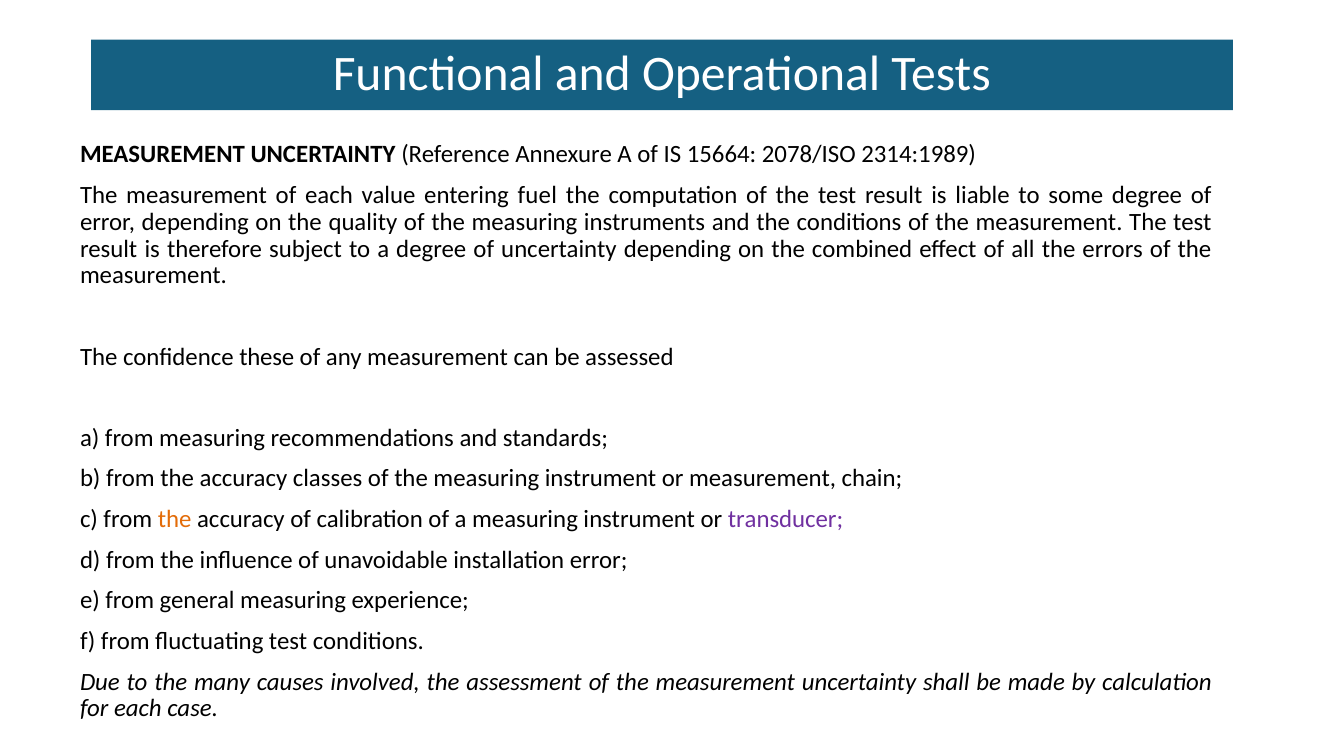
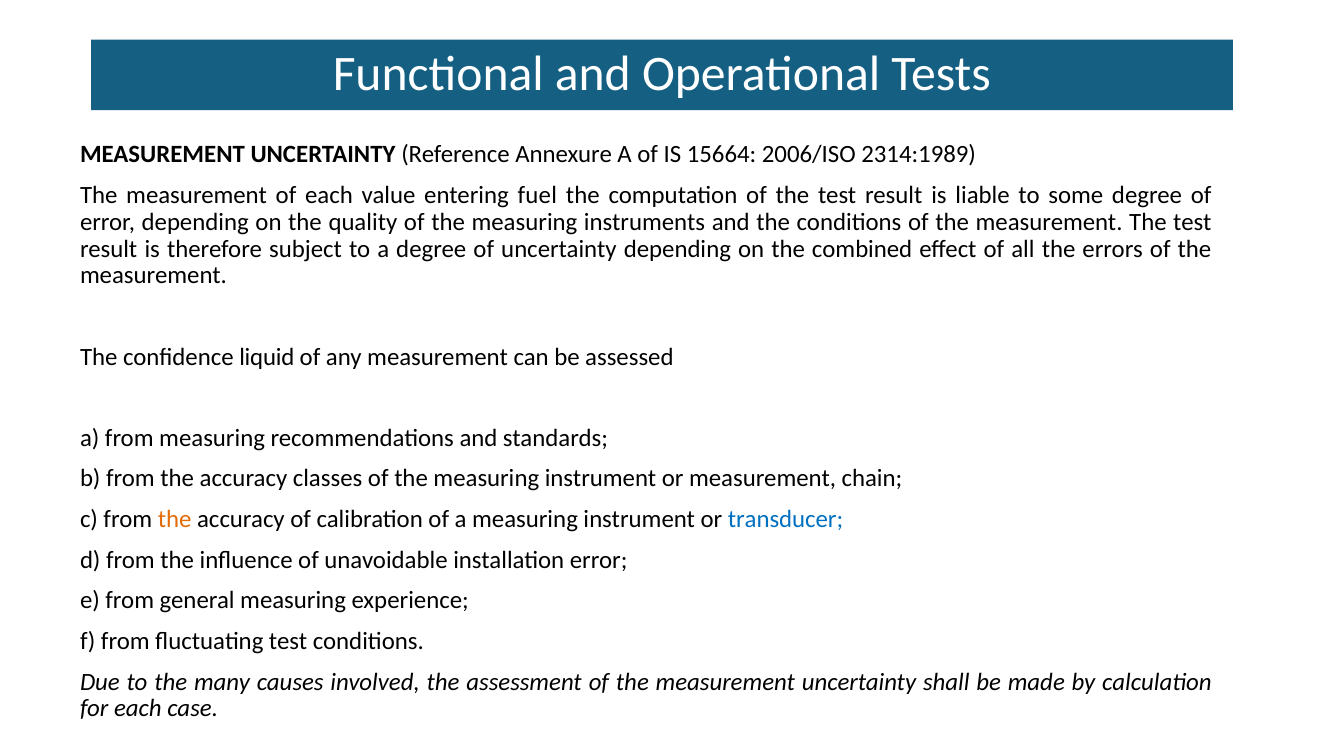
2078/ISO: 2078/ISO -> 2006/ISO
these: these -> liquid
transducer colour: purple -> blue
